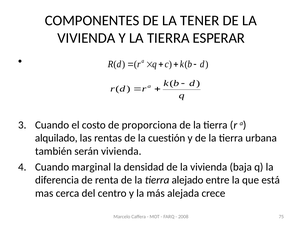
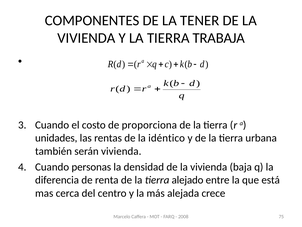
ESPERAR: ESPERAR -> TRABAJA
alquilado: alquilado -> unidades
cuestión: cuestión -> idéntico
marginal: marginal -> personas
